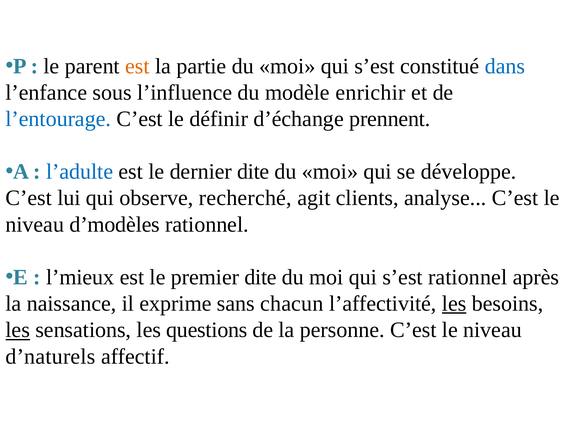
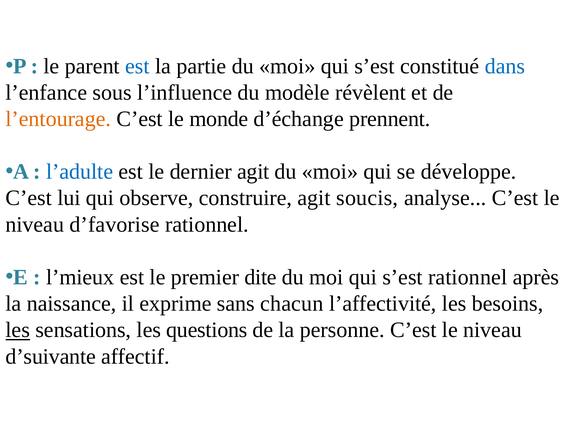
est at (137, 66) colour: orange -> blue
enrichir: enrichir -> révèlent
l’entourage colour: blue -> orange
définir: définir -> monde
dernier dite: dite -> agit
recherché: recherché -> construire
clients: clients -> soucis
d’modèles: d’modèles -> d’favorise
les at (454, 304) underline: present -> none
d’naturels: d’naturels -> d’suivante
